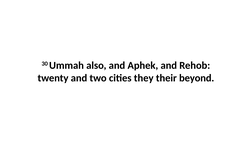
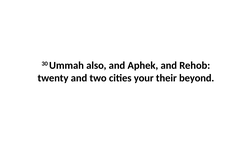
they: they -> your
